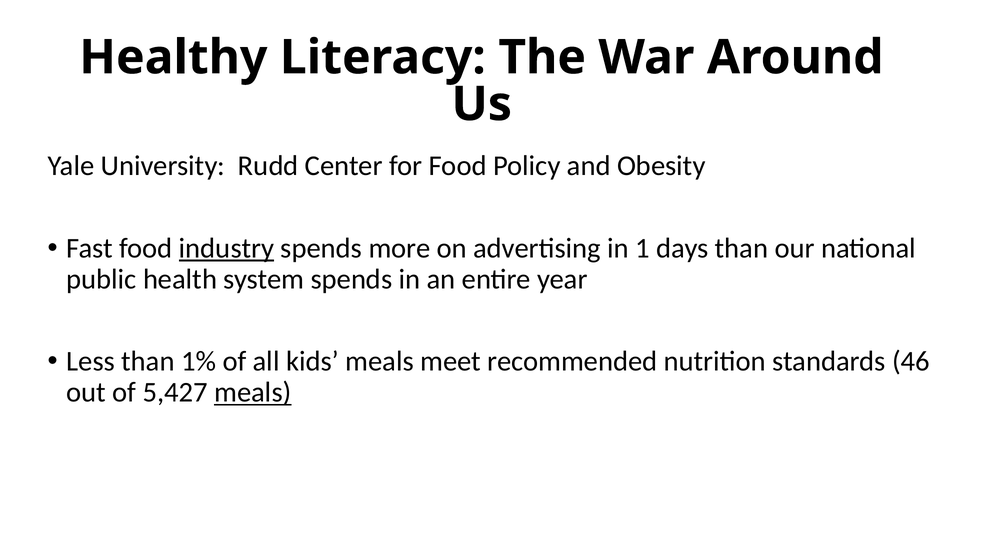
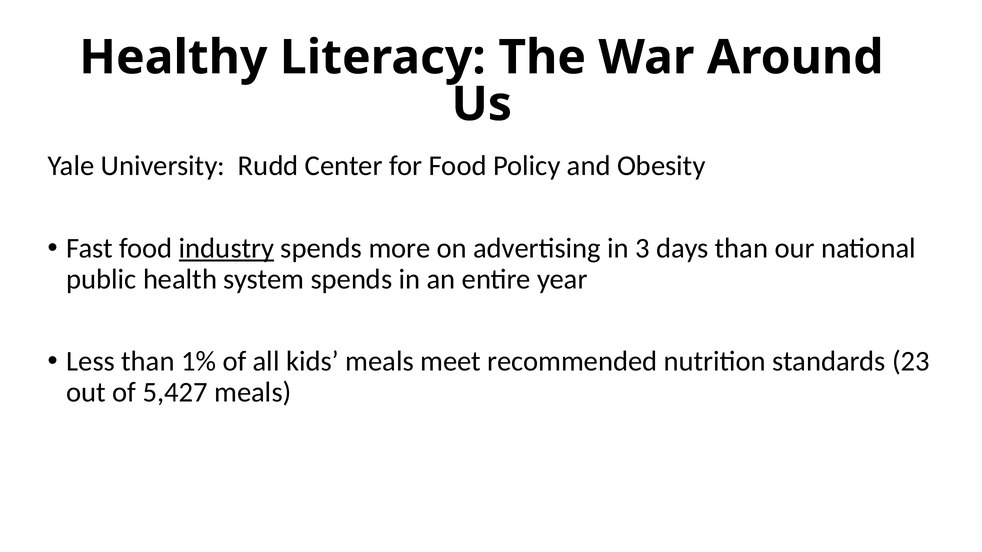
1: 1 -> 3
46: 46 -> 23
meals at (253, 393) underline: present -> none
